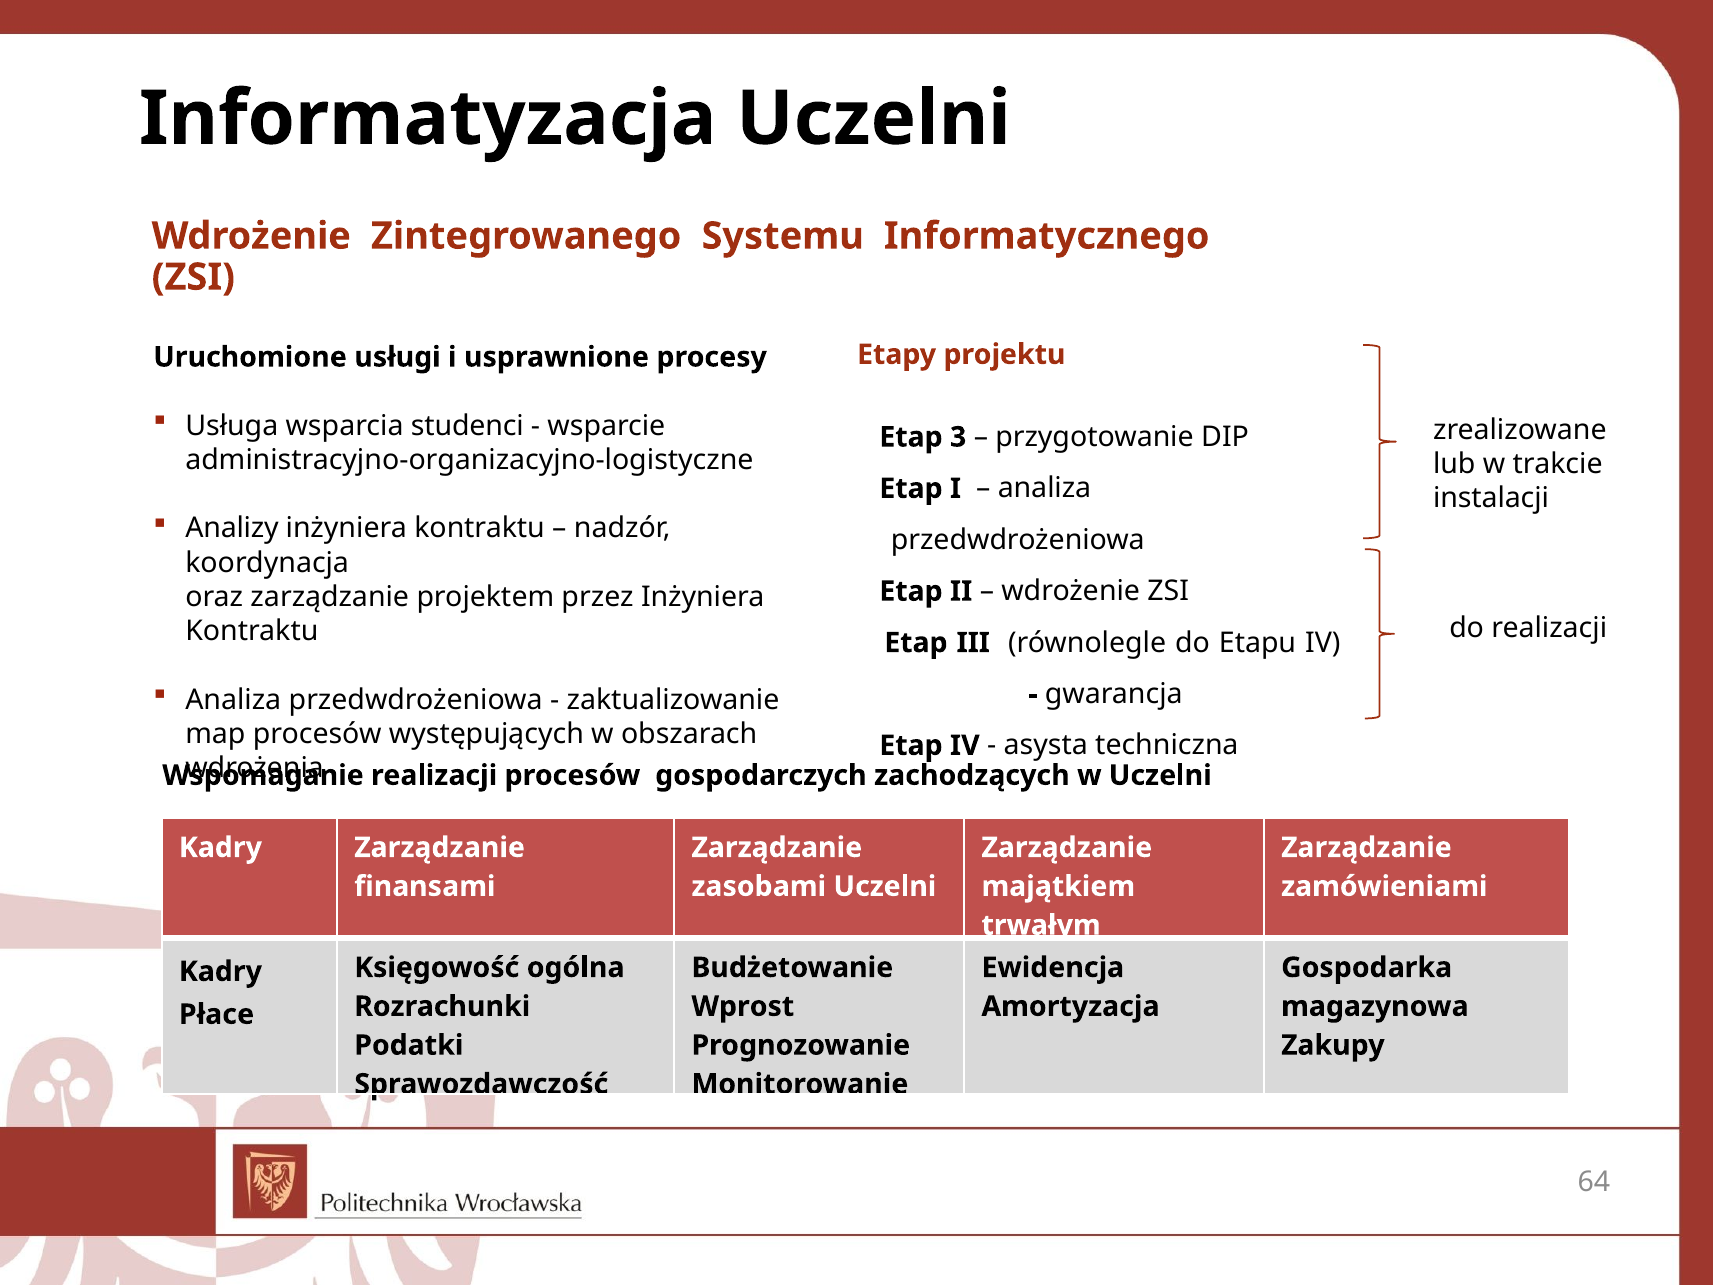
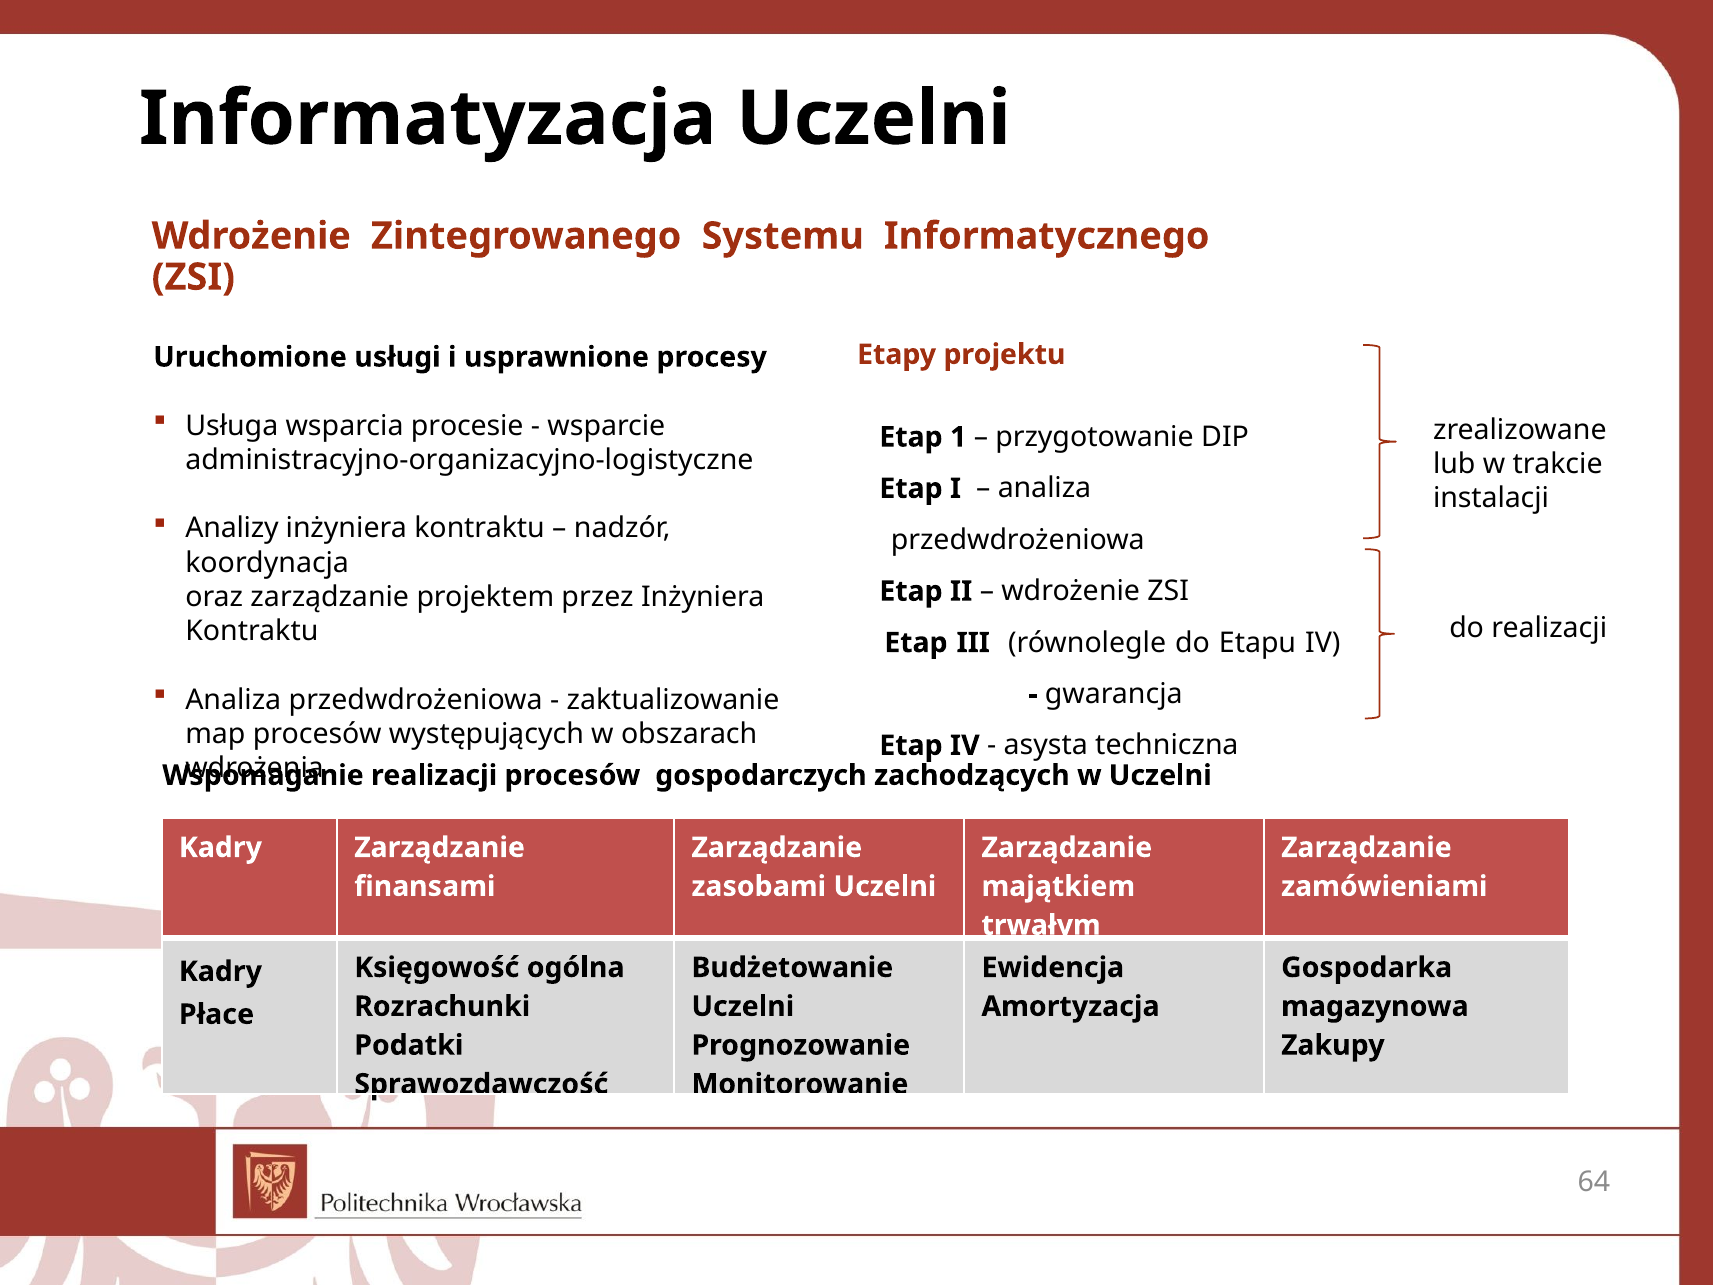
studenci: studenci -> procesie
3: 3 -> 1
Wprost at (743, 1006): Wprost -> Uczelni
